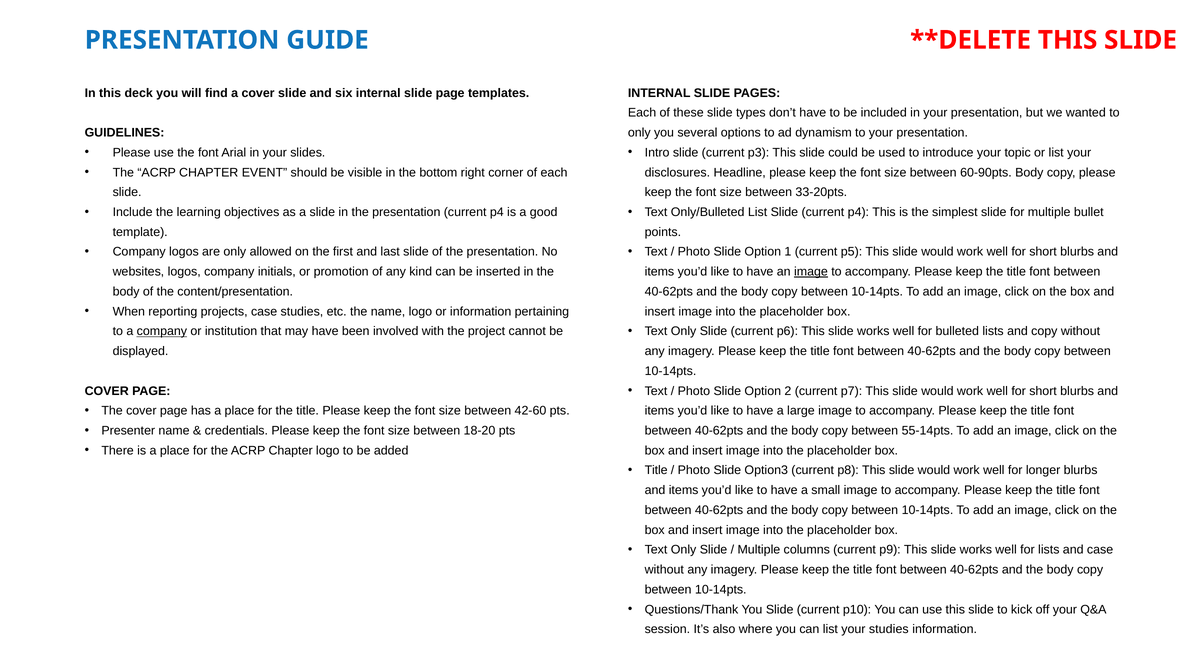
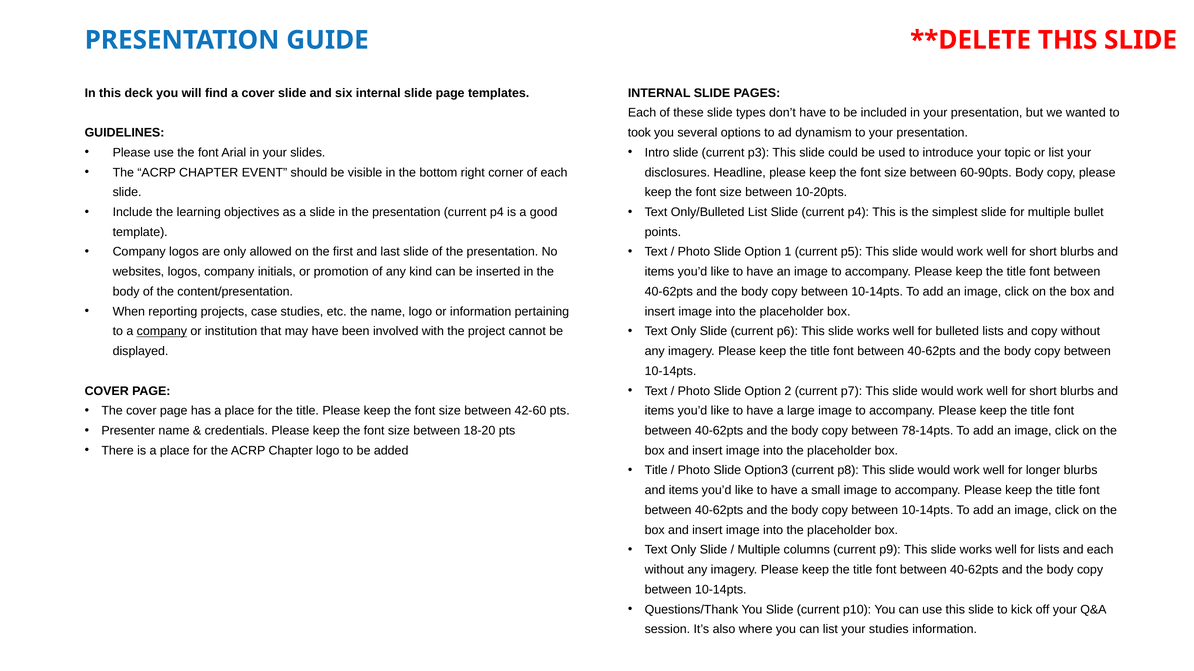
only at (639, 133): only -> took
33-20pts: 33-20pts -> 10-20pts
image at (811, 272) underline: present -> none
55-14pts: 55-14pts -> 78-14pts
and case: case -> each
